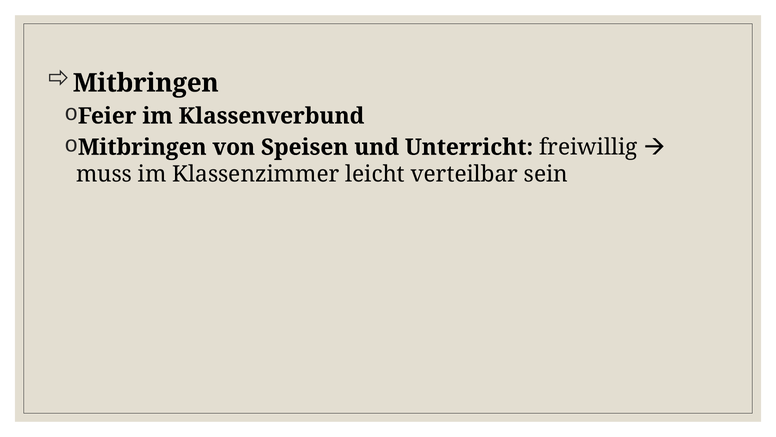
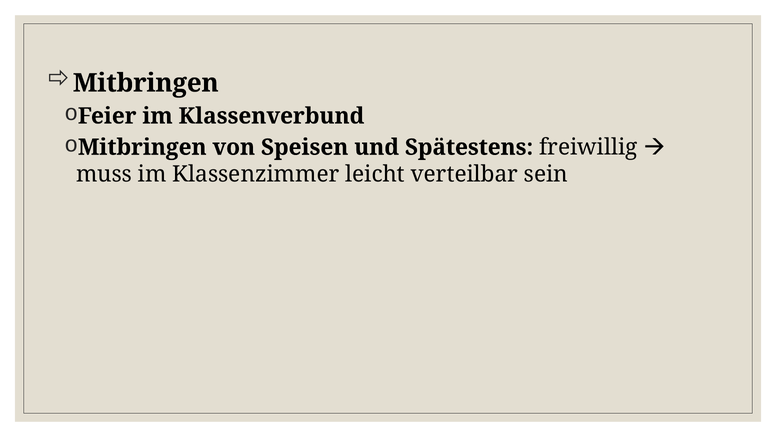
Unterricht: Unterricht -> Spätestens
